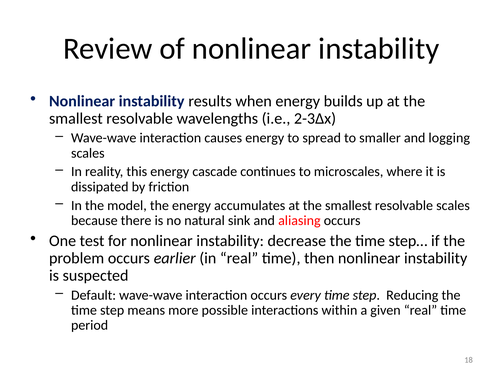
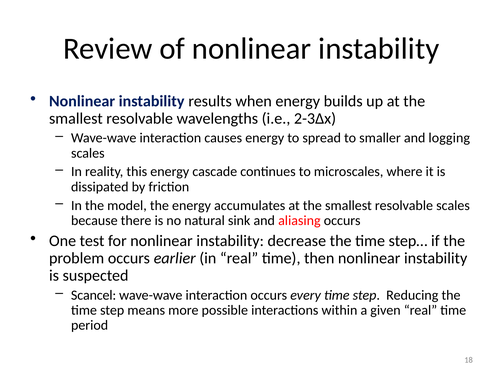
Default: Default -> Scancel
